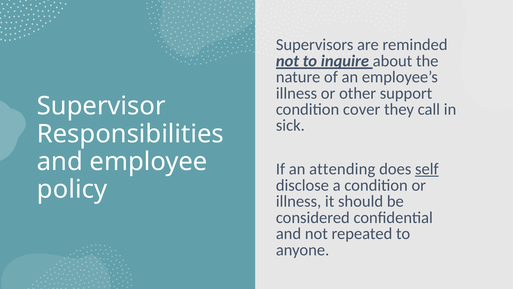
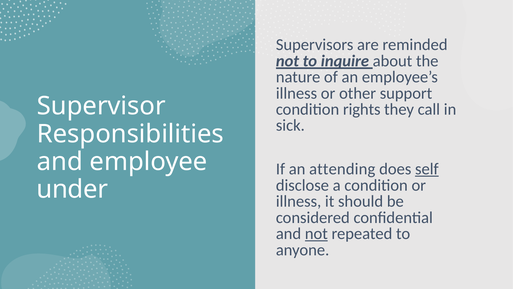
cover: cover -> rights
policy: policy -> under
not at (316, 233) underline: none -> present
